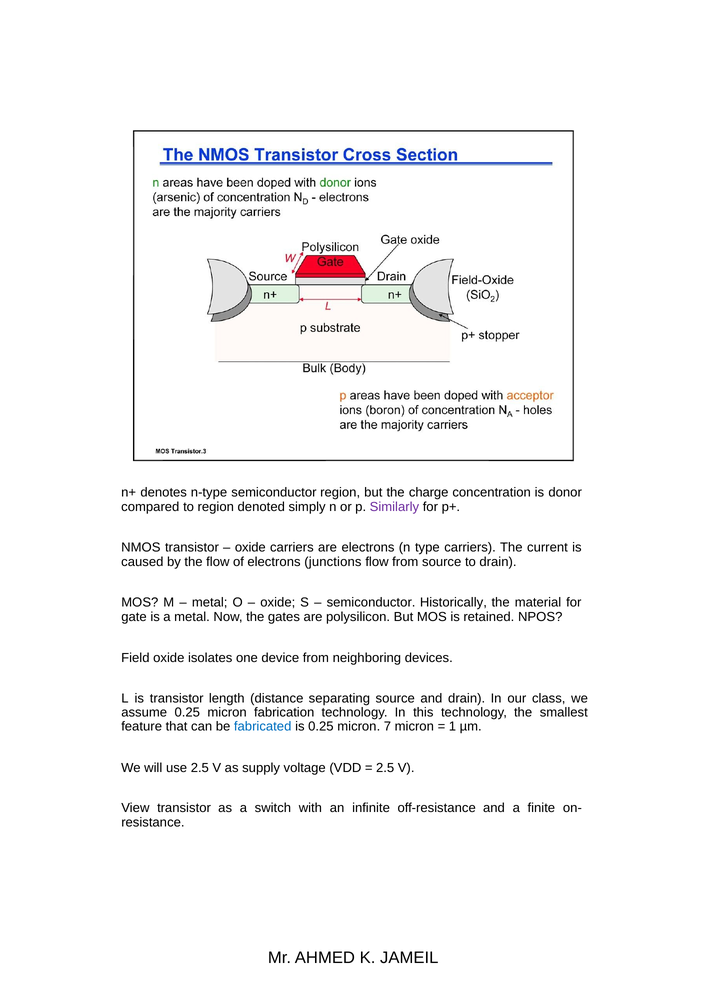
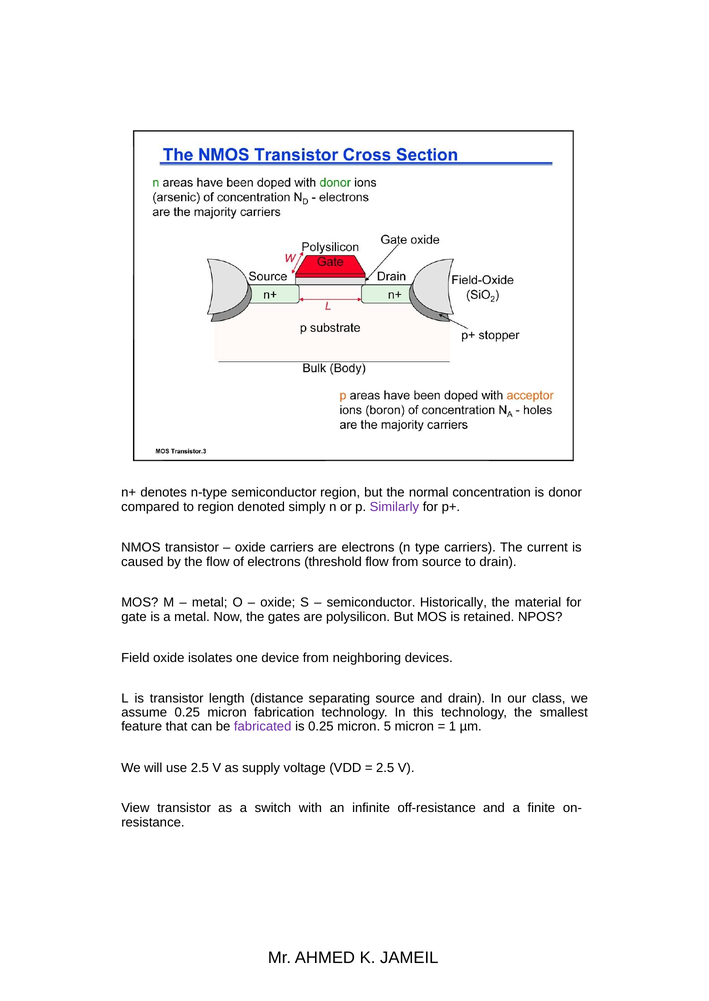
charge: charge -> normal
junctions: junctions -> threshold
fabricated colour: blue -> purple
7: 7 -> 5
